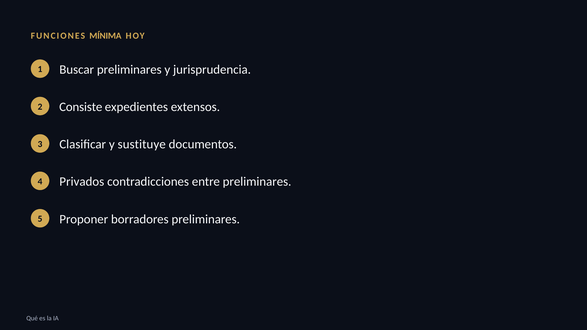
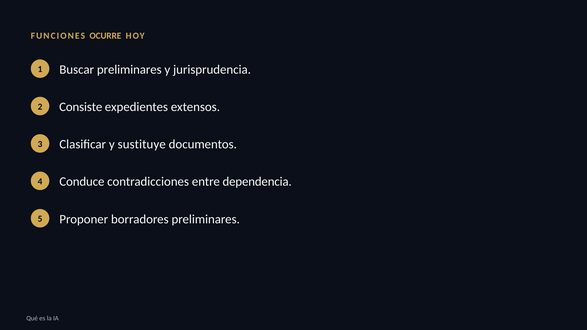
MÍNIMA: MÍNIMA -> OCURRE
Privados: Privados -> Conduce
entre preliminares: preliminares -> dependencia
